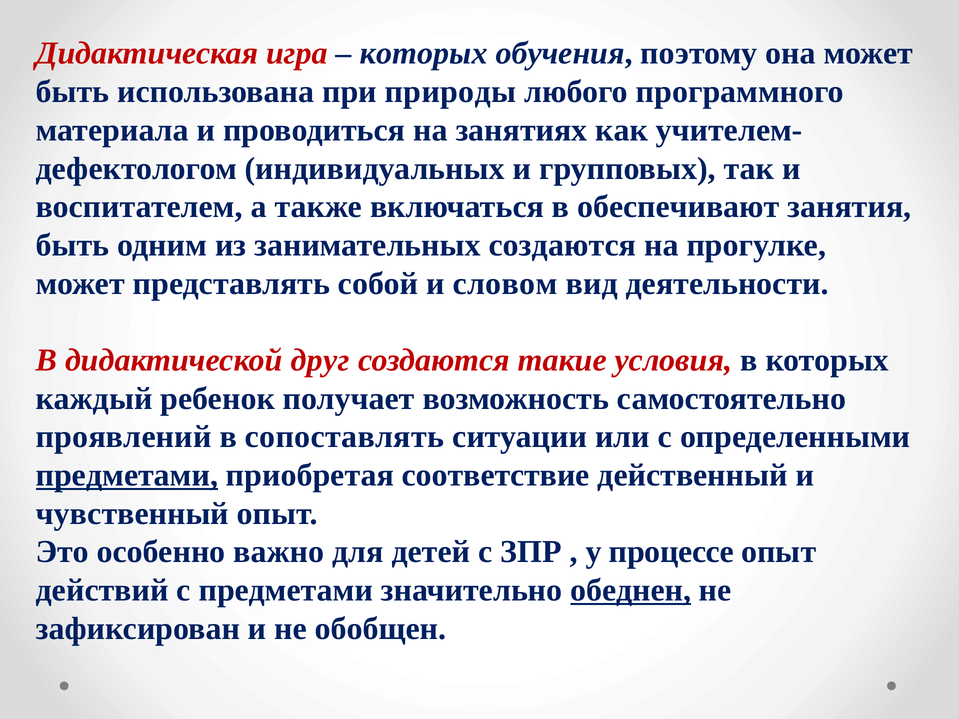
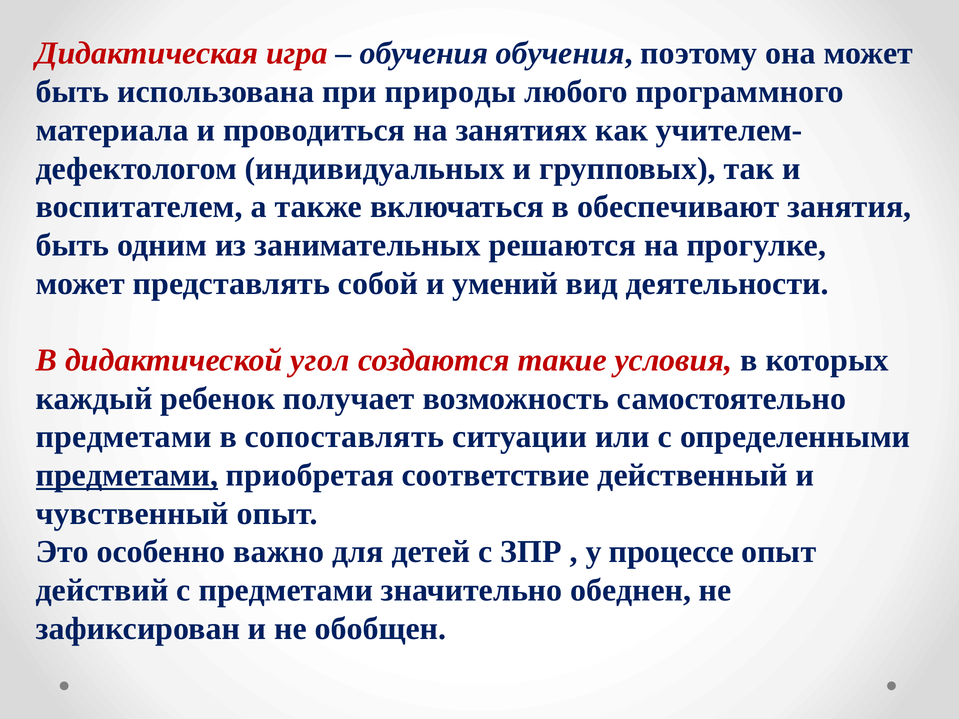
которых at (424, 53): которых -> обучения
занимательных создаются: создаются -> решаются
словом: словом -> умений
друг: друг -> угол
проявлений at (124, 437): проявлений -> предметами
обеднен underline: present -> none
